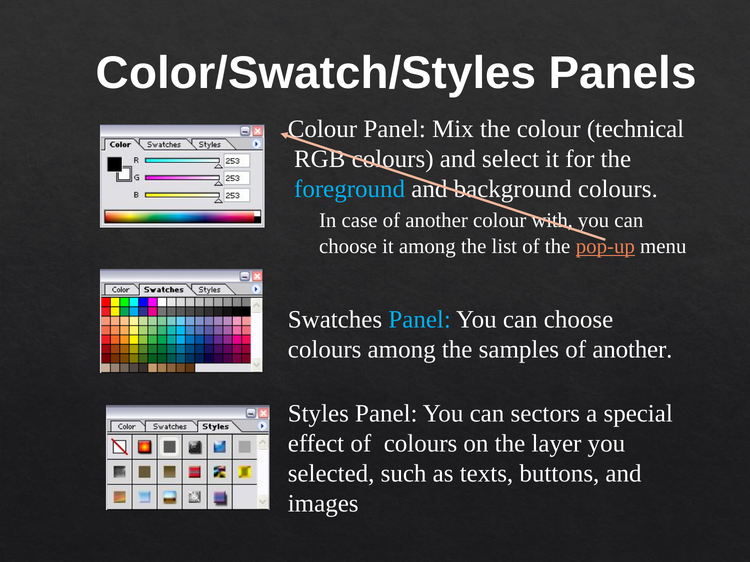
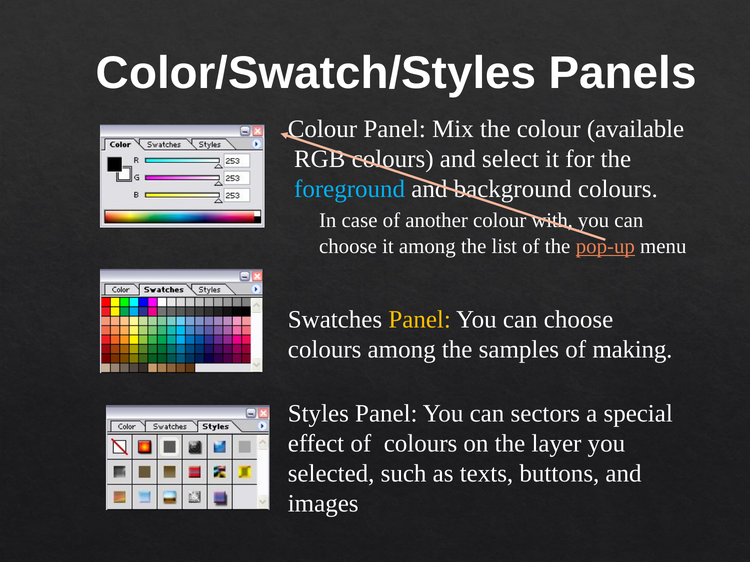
technical: technical -> available
Panel at (420, 320) colour: light blue -> yellow
samples of another: another -> making
